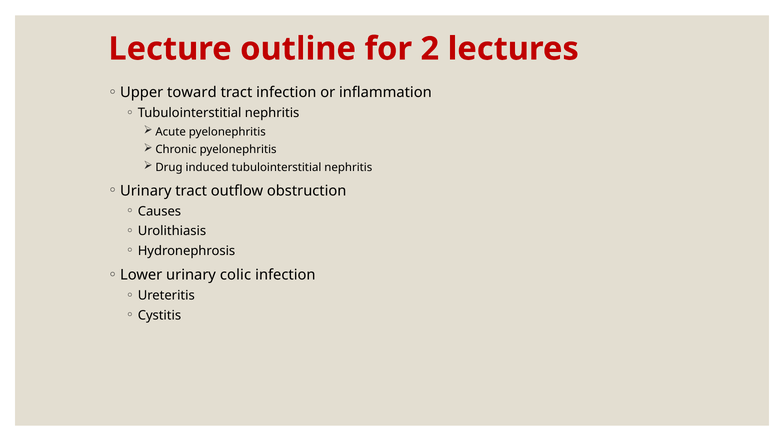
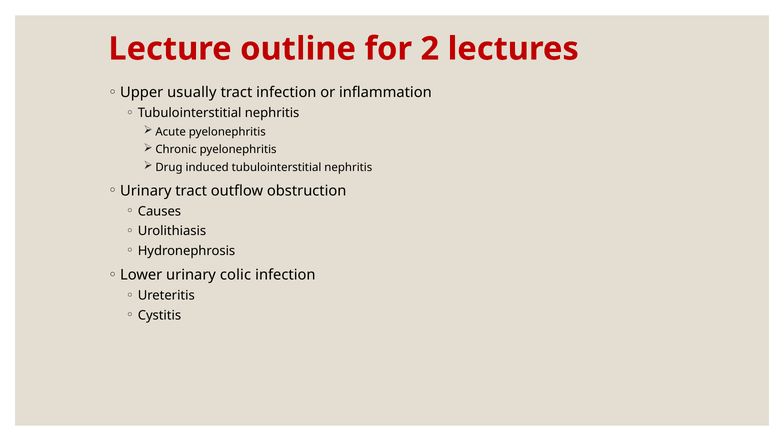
toward: toward -> usually
